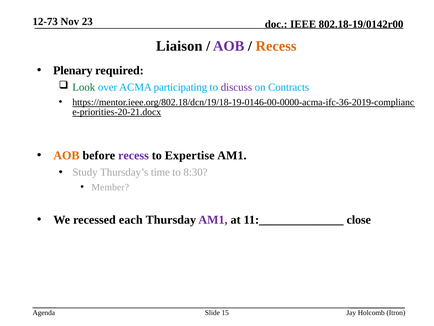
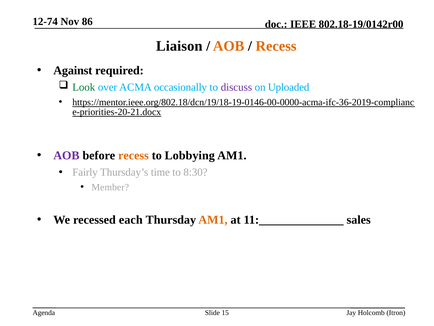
12-73: 12-73 -> 12-74
23: 23 -> 86
AOB at (229, 46) colour: purple -> orange
Plenary: Plenary -> Against
participating: participating -> occasionally
Contracts: Contracts -> Uploaded
AOB at (66, 155) colour: orange -> purple
recess at (133, 155) colour: purple -> orange
Expertise: Expertise -> Lobbying
Study: Study -> Fairly
AM1 at (213, 220) colour: purple -> orange
close: close -> sales
